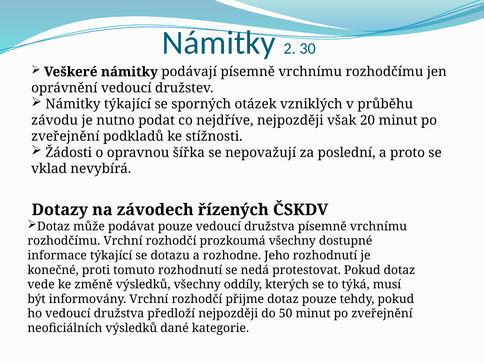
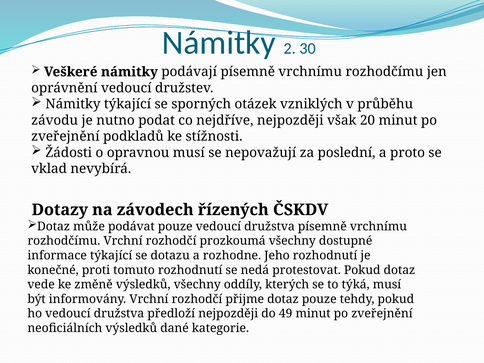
opravnou šířka: šířka -> musí
50: 50 -> 49
